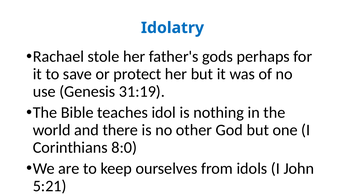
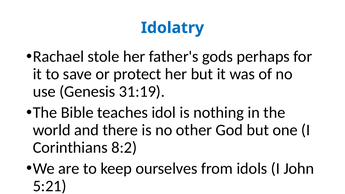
8:0: 8:0 -> 8:2
